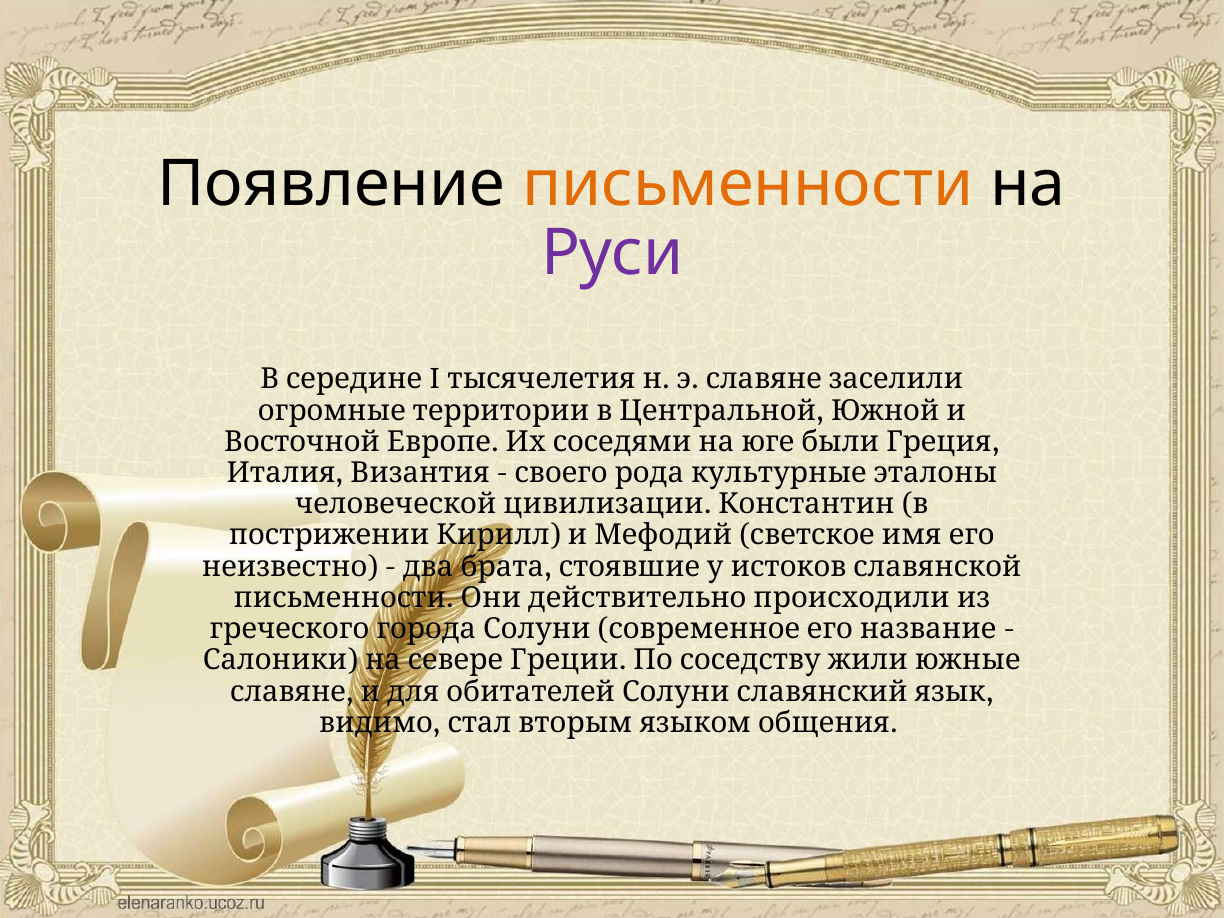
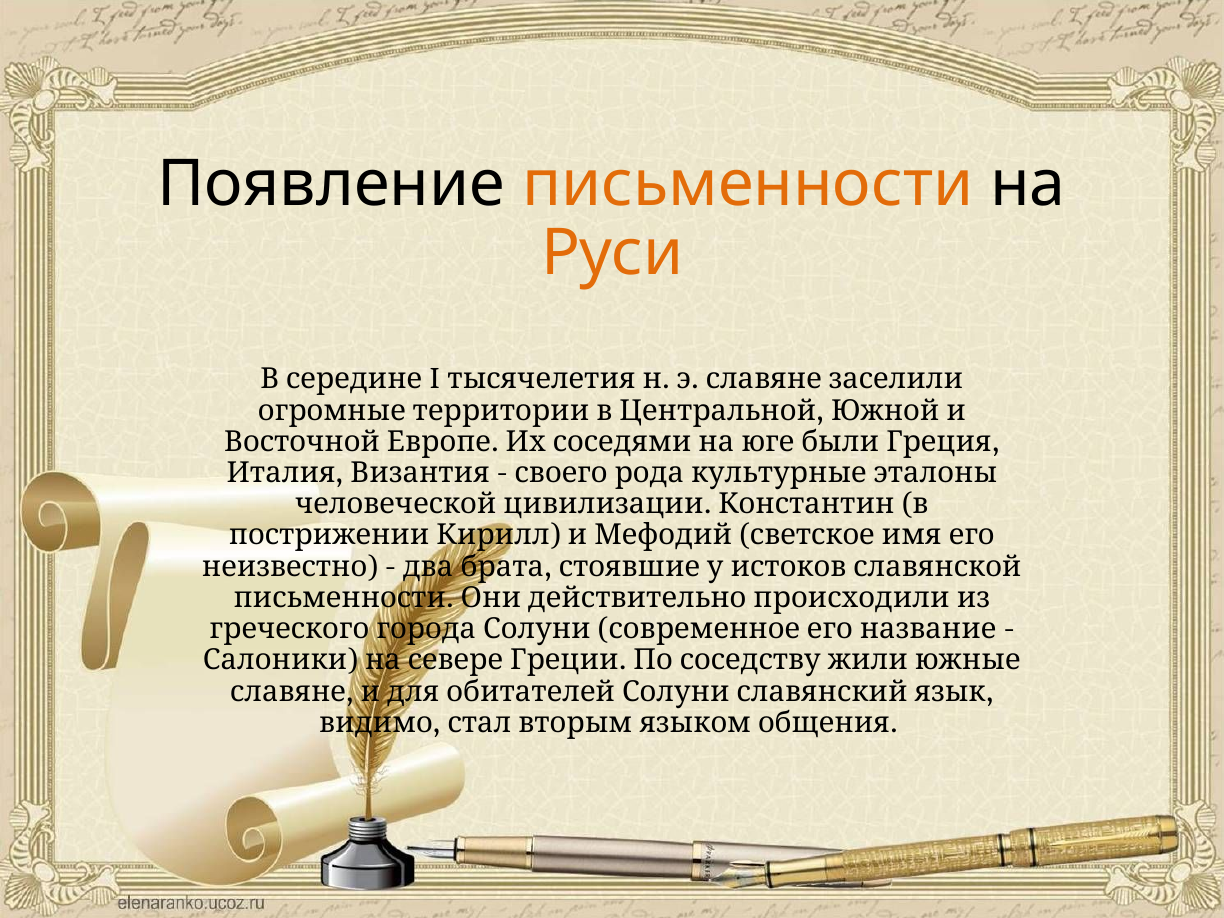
Руси colour: purple -> orange
